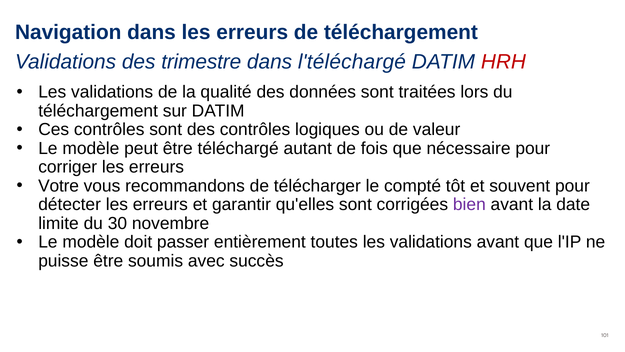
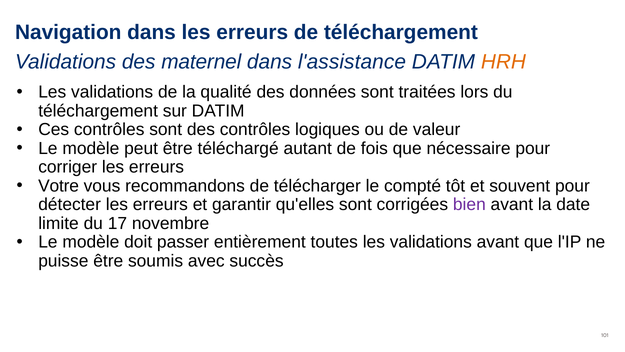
trimestre: trimestre -> maternel
l'téléchargé: l'téléchargé -> l'assistance
HRH colour: red -> orange
30: 30 -> 17
